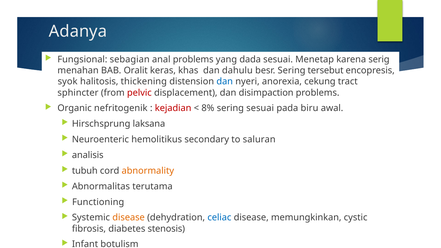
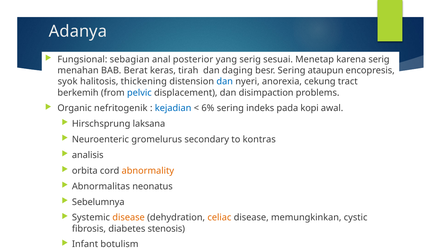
anal problems: problems -> posterior
yang dada: dada -> serig
Oralit: Oralit -> Berat
khas: khas -> tirah
dahulu: dahulu -> daging
tersebut: tersebut -> ataupun
sphincter: sphincter -> berkemih
pelvic colour: red -> blue
kejadian colour: red -> blue
8%: 8% -> 6%
sering sesuai: sesuai -> indeks
biru: biru -> kopi
hemolitikus: hemolitikus -> gromelurus
saluran: saluran -> kontras
tubuh: tubuh -> orbita
terutama: terutama -> neonatus
Functioning: Functioning -> Sebelumnya
celiac colour: blue -> orange
